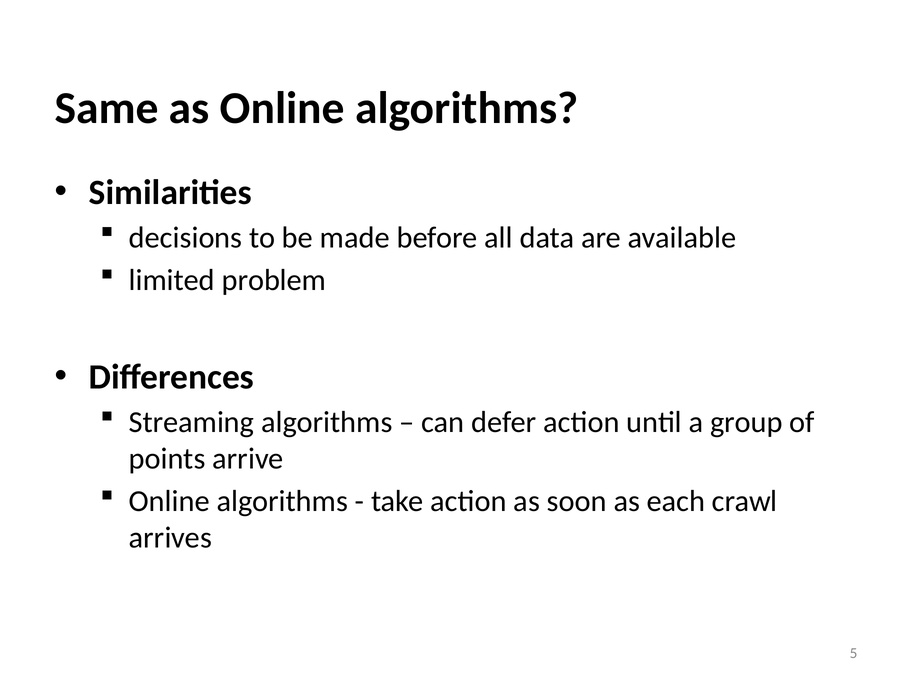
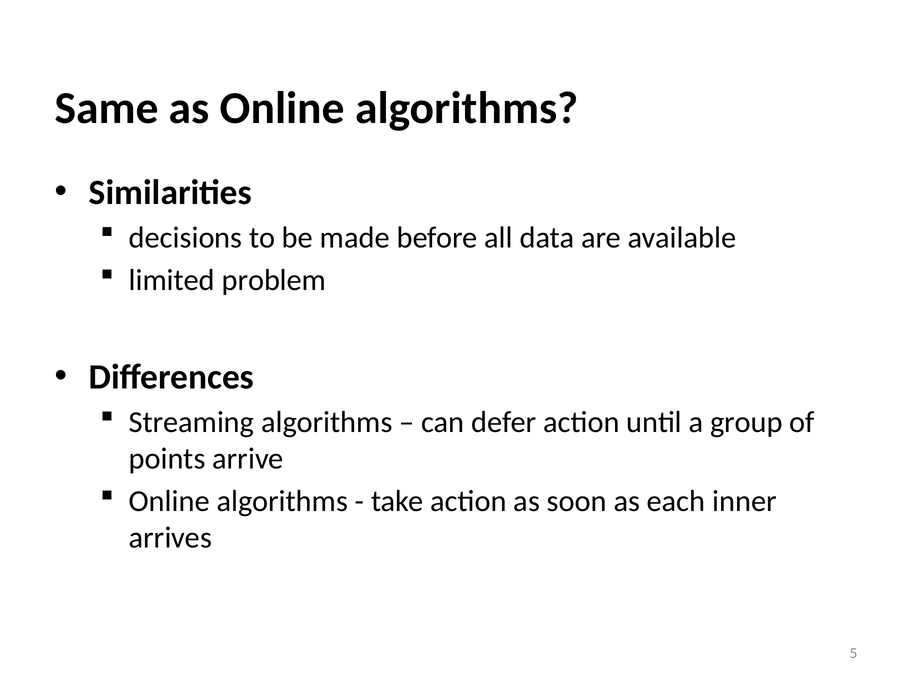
crawl: crawl -> inner
